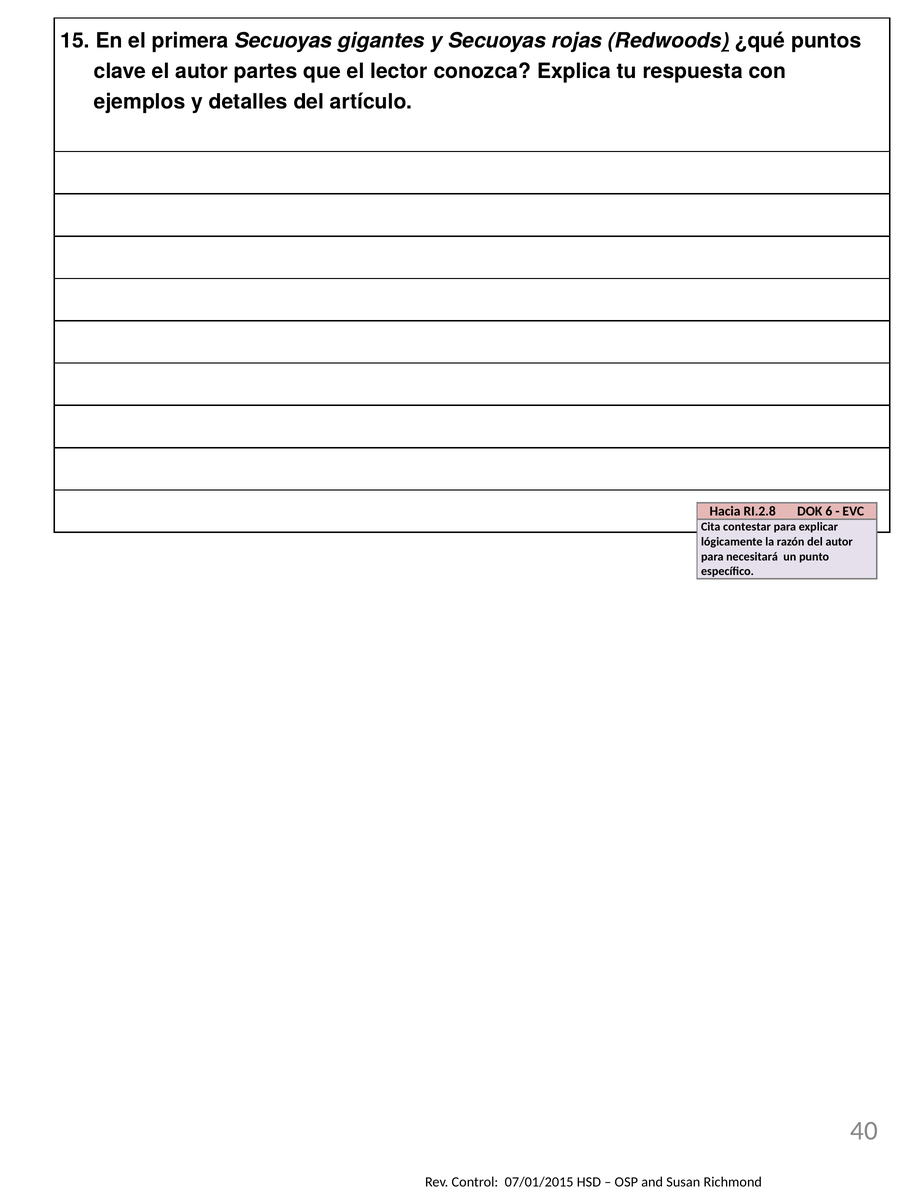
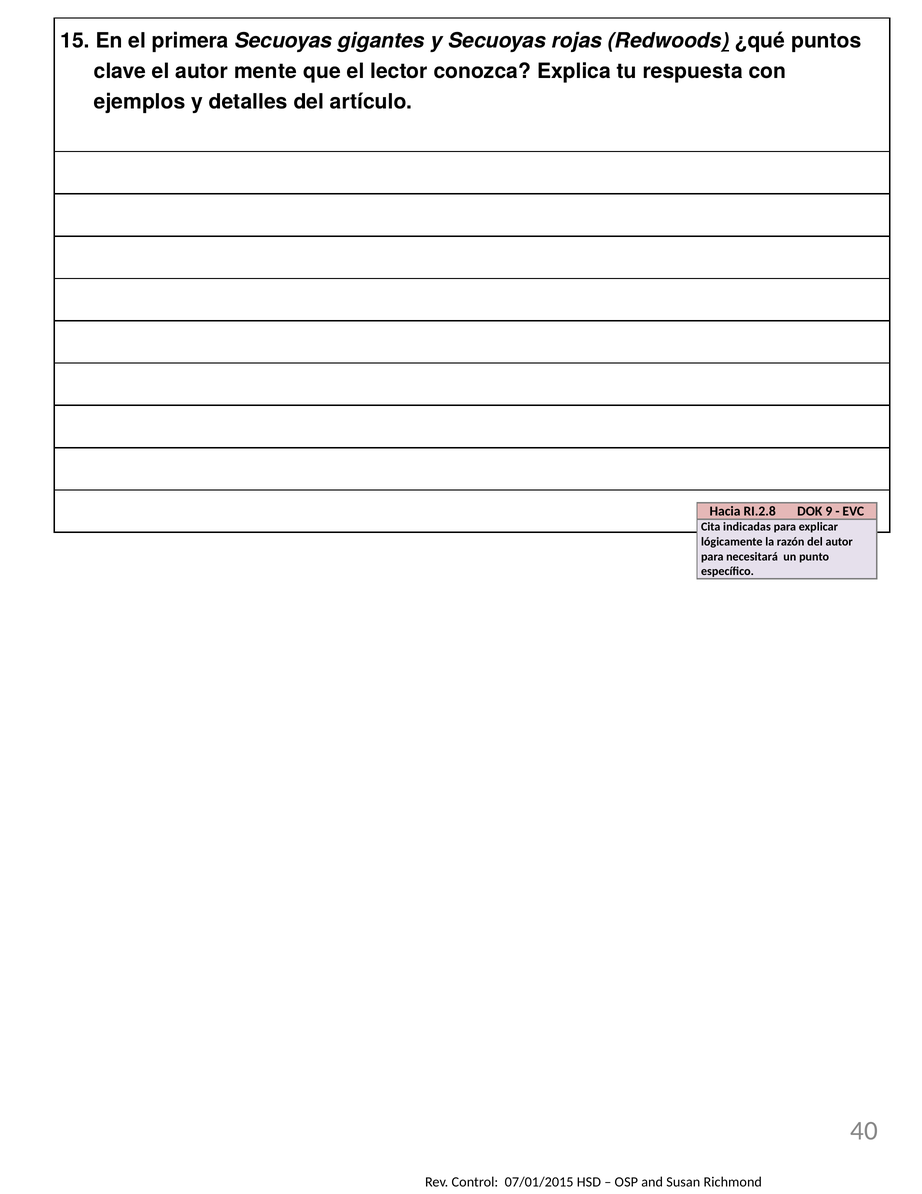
partes: partes -> mente
6: 6 -> 9
contestar: contestar -> indicadas
